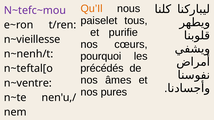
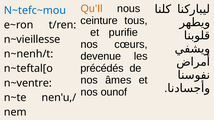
N~tefc~mou colour: purple -> blue
paiselet: paiselet -> ceinture
pourquoi: pourquoi -> devenue
pures: pures -> ounof
